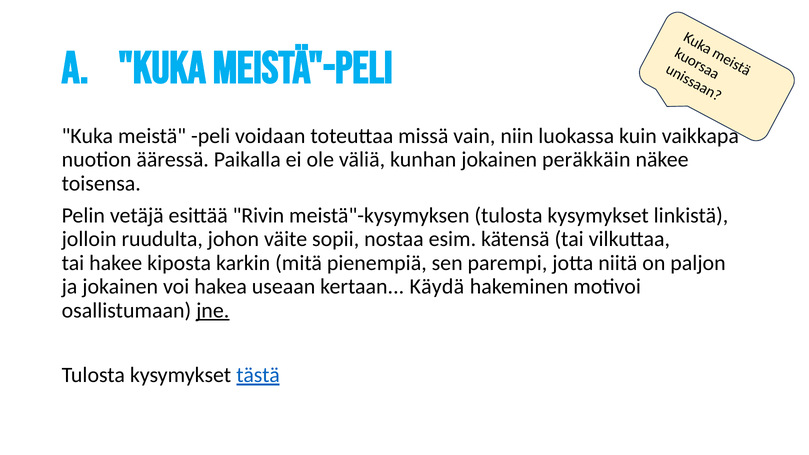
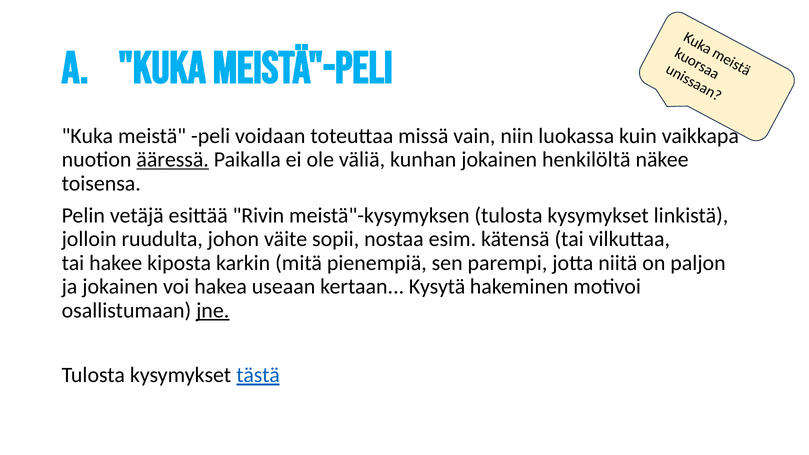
ääressä underline: none -> present
peräkkäin: peräkkäin -> henkilöltä
Käydä: Käydä -> Kysytä
